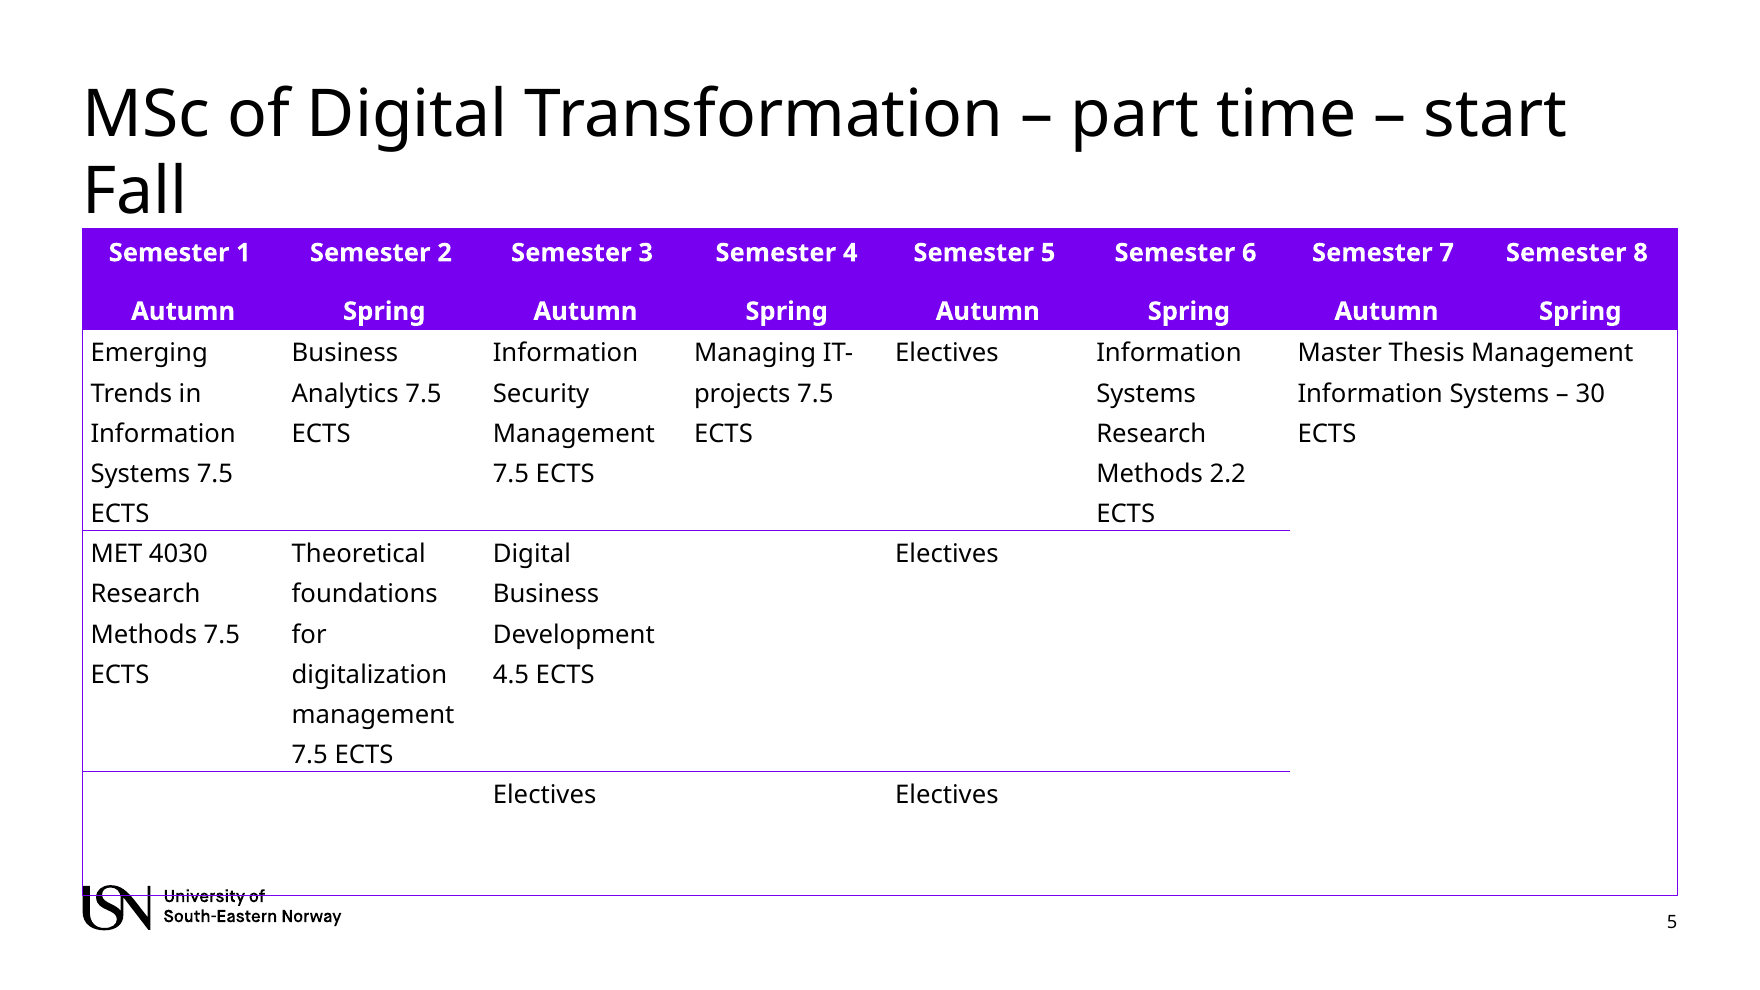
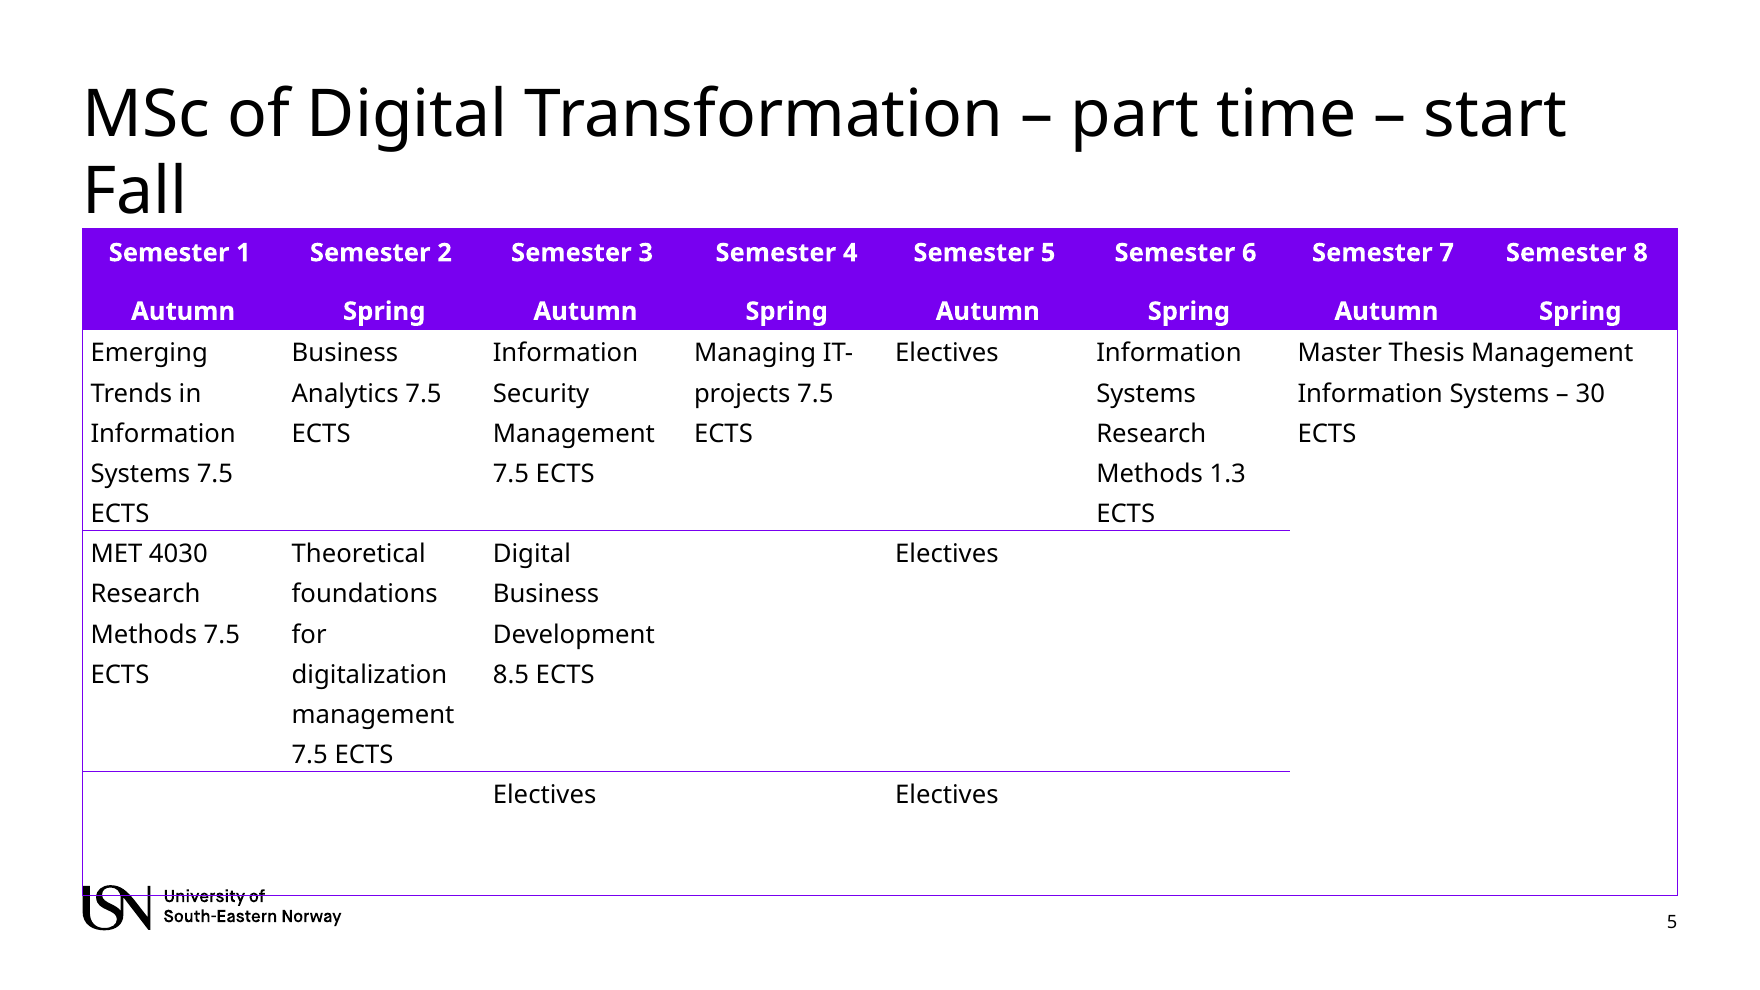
2.2: 2.2 -> 1.3
4.5: 4.5 -> 8.5
